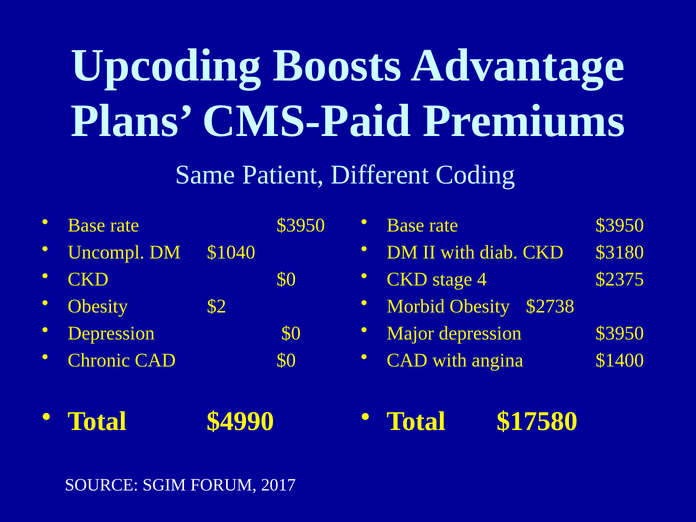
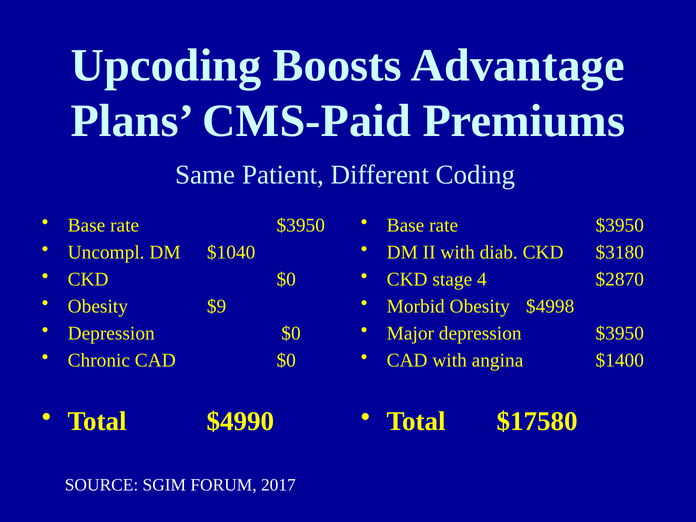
$2375: $2375 -> $2870
$2: $2 -> $9
$2738: $2738 -> $4998
